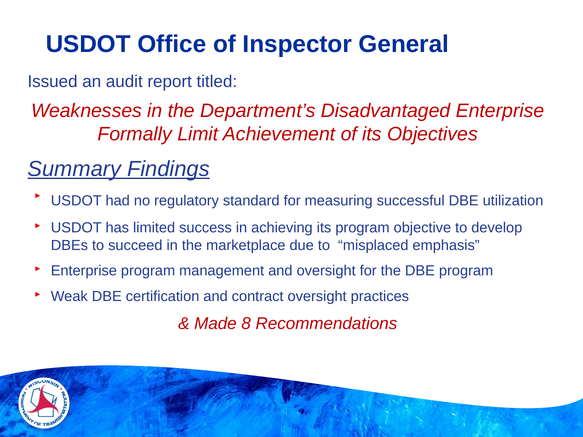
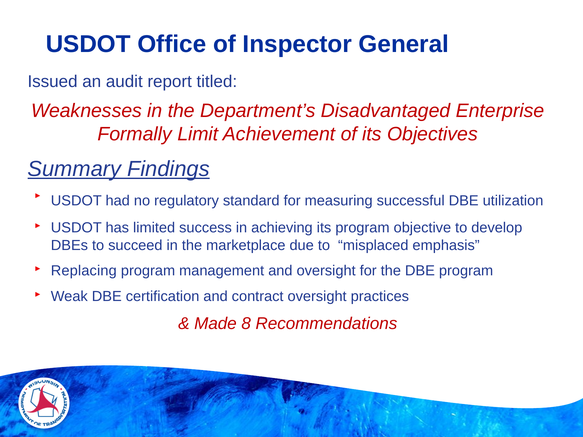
Enterprise at (84, 271): Enterprise -> Replacing
